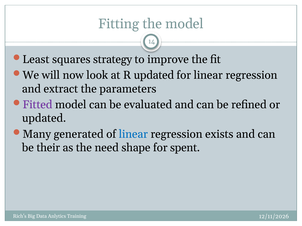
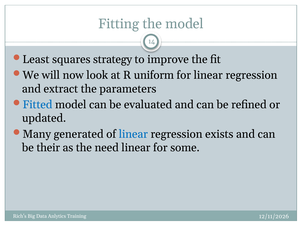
R updated: updated -> uniform
Fitted colour: purple -> blue
need shape: shape -> linear
spent: spent -> some
